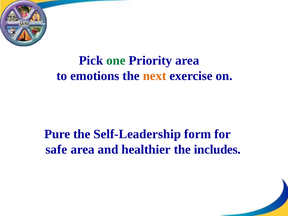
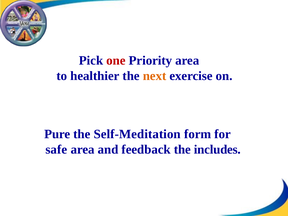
one colour: green -> red
emotions: emotions -> healthier
Self-Leadership: Self-Leadership -> Self-Meditation
healthier: healthier -> feedback
